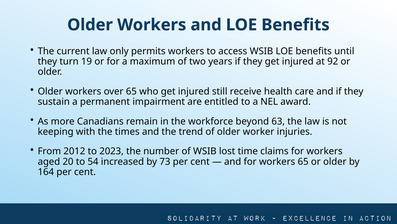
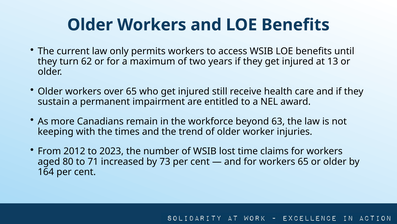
19: 19 -> 62
92: 92 -> 13
20: 20 -> 80
54: 54 -> 71
